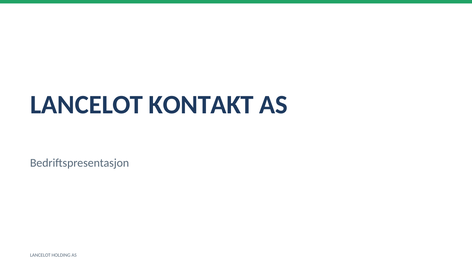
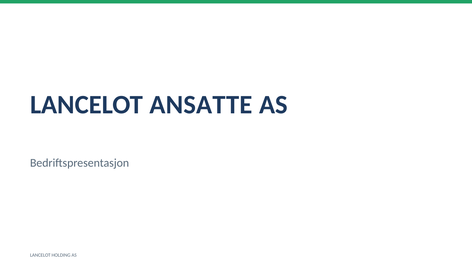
KONTAKT: KONTAKT -> ANSATTE
